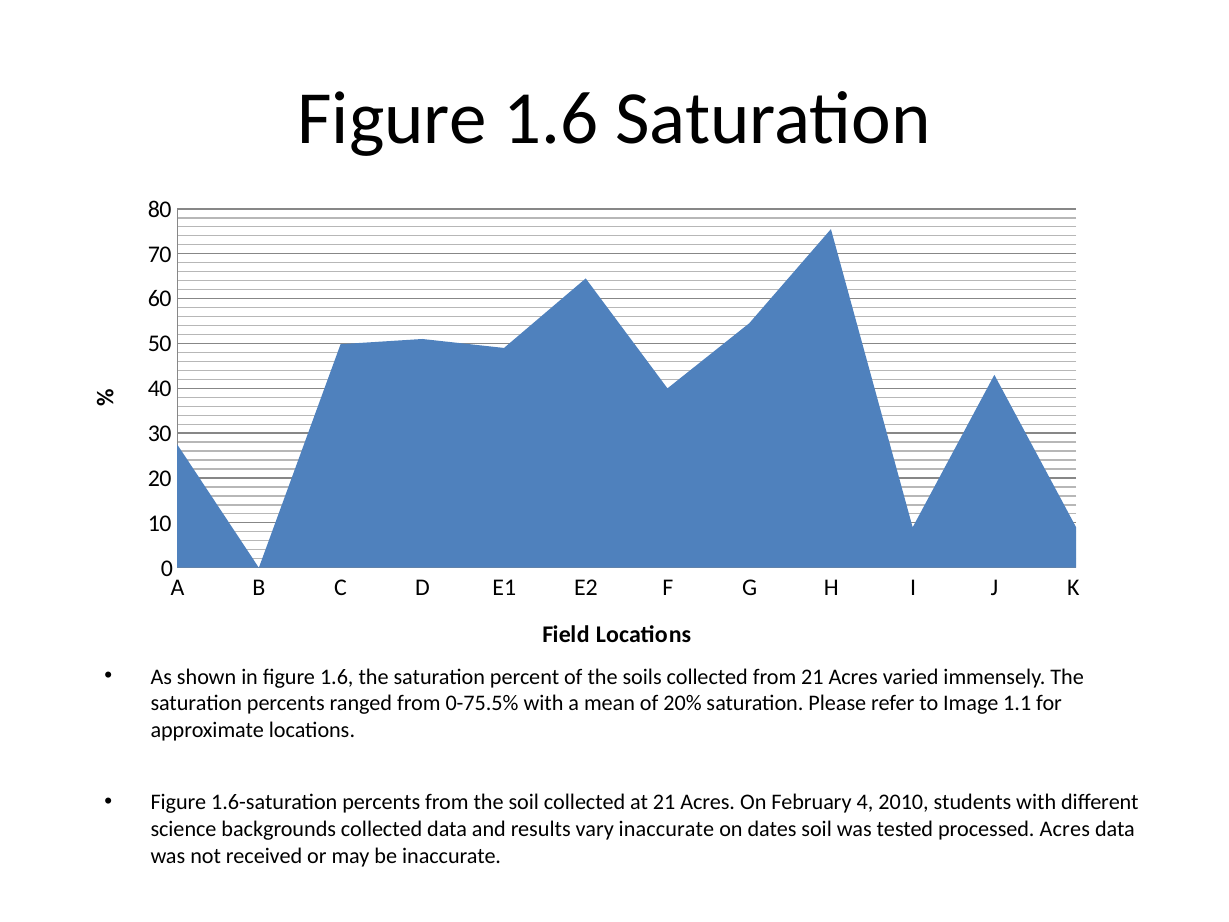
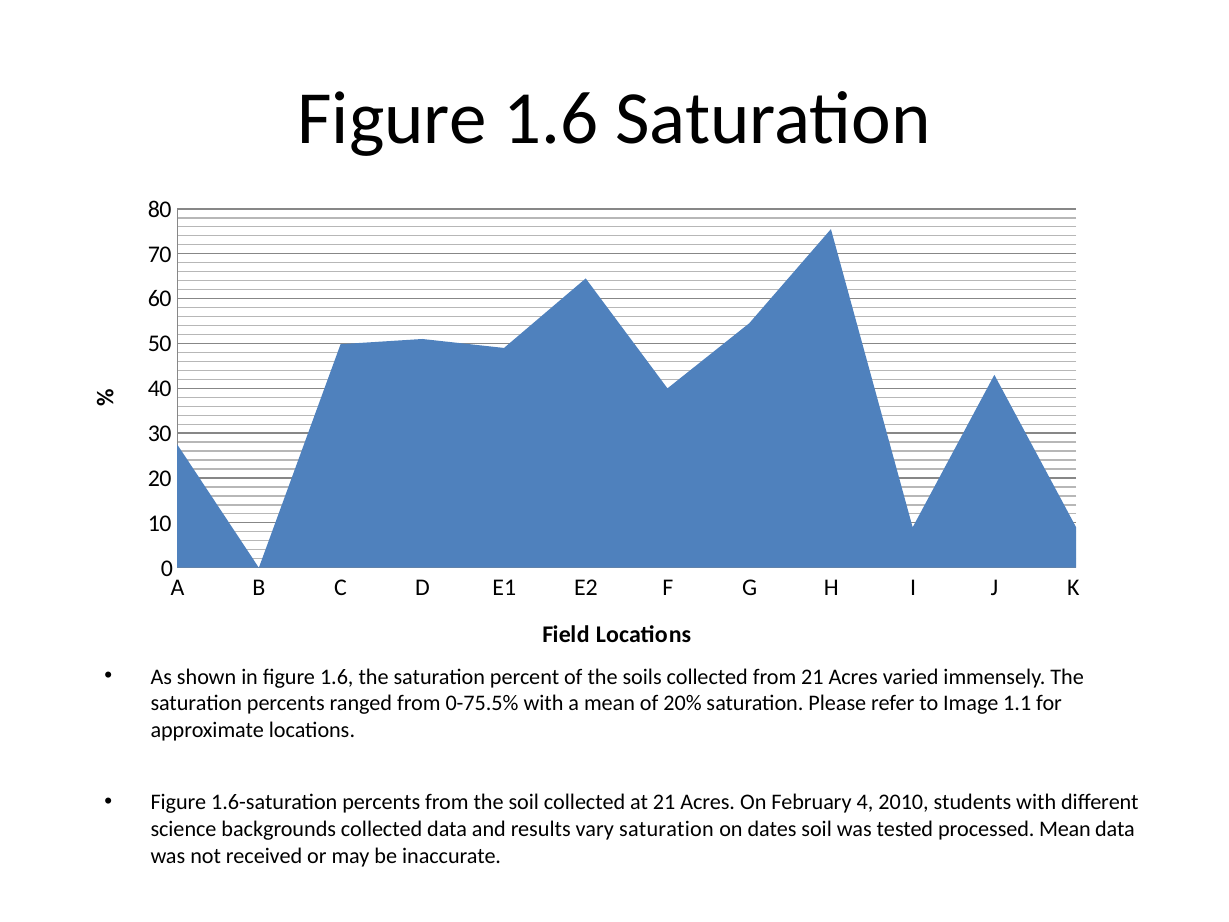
vary inaccurate: inaccurate -> saturation
processed Acres: Acres -> Mean
